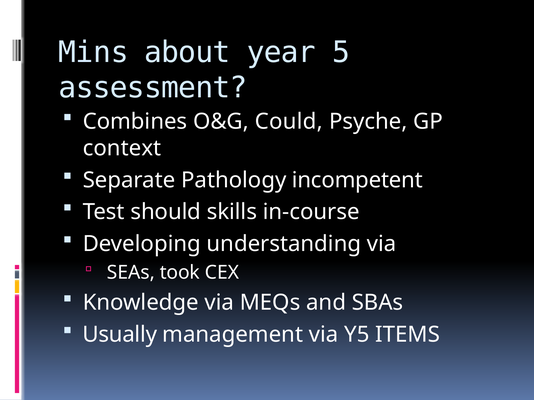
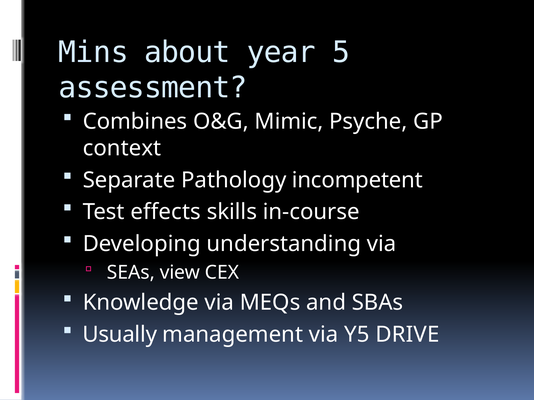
Could: Could -> Mimic
should: should -> effects
took: took -> view
ITEMS: ITEMS -> DRIVE
